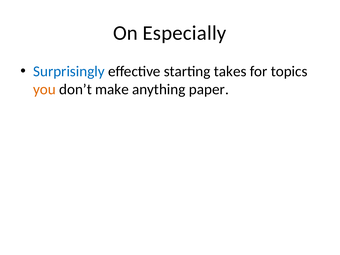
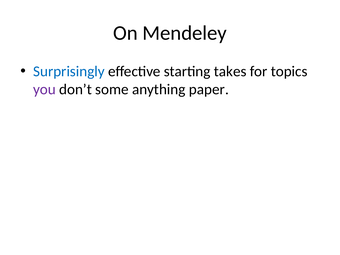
Especially: Especially -> Mendeley
you colour: orange -> purple
make: make -> some
